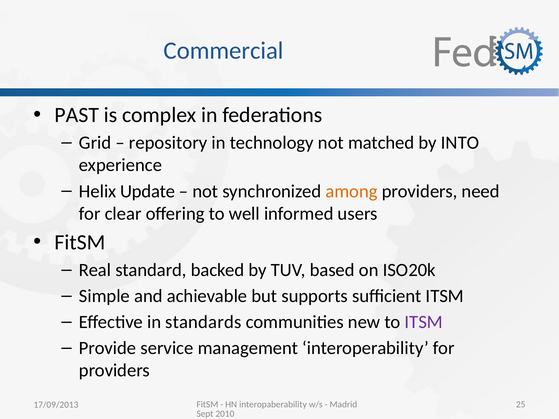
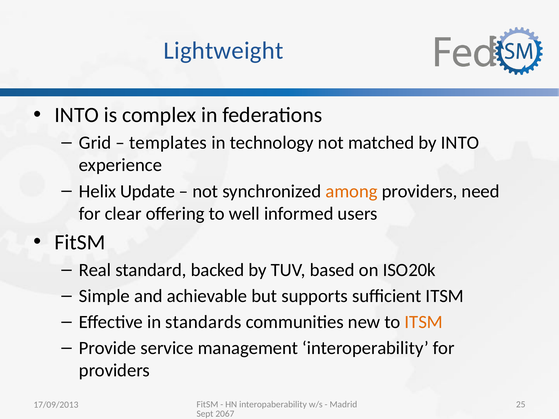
Commercial: Commercial -> Lightweight
PAST at (77, 115): PAST -> INTO
repository: repository -> templates
ITSM at (424, 322) colour: purple -> orange
2010: 2010 -> 2067
